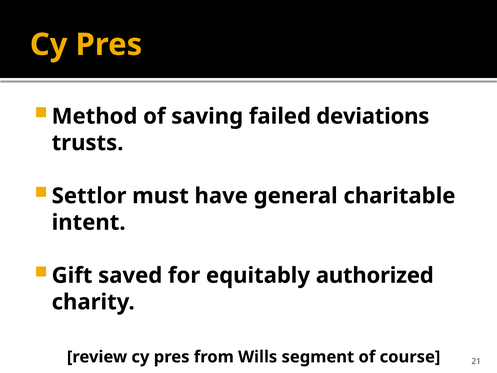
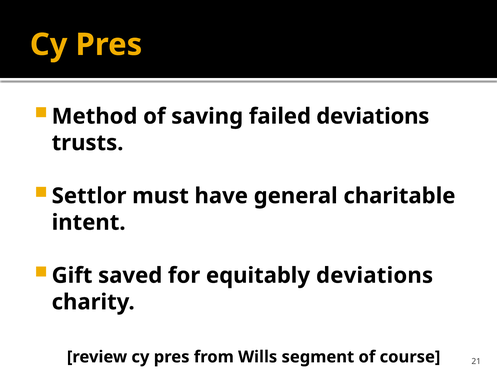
equitably authorized: authorized -> deviations
